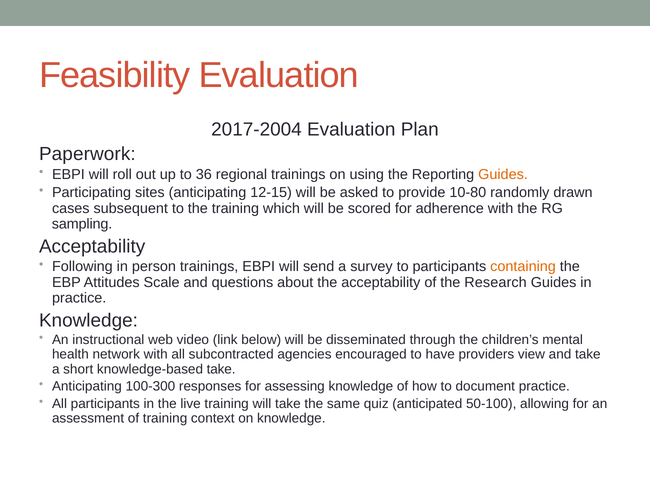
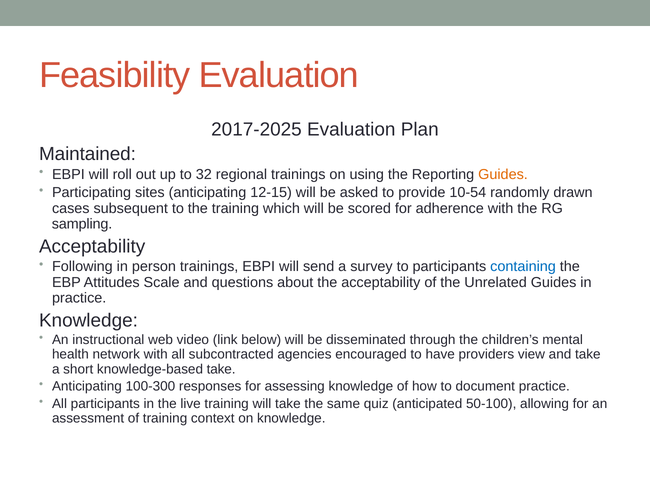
2017-2004: 2017-2004 -> 2017-2025
Paperwork: Paperwork -> Maintained
36: 36 -> 32
10-80: 10-80 -> 10-54
containing colour: orange -> blue
Research: Research -> Unrelated
